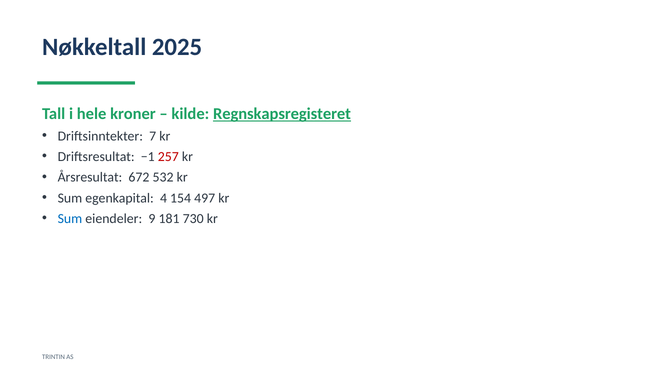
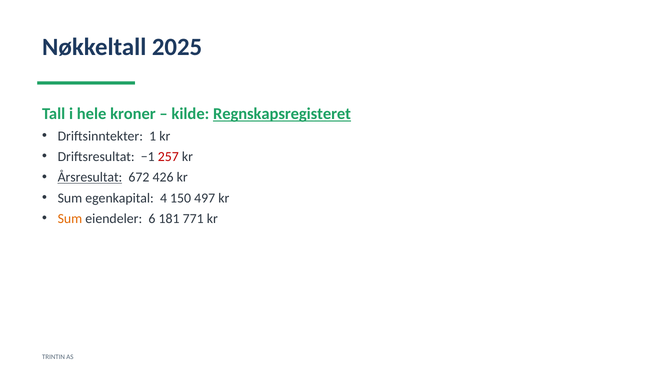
7: 7 -> 1
Årsresultat underline: none -> present
532: 532 -> 426
154: 154 -> 150
Sum at (70, 219) colour: blue -> orange
9: 9 -> 6
730: 730 -> 771
